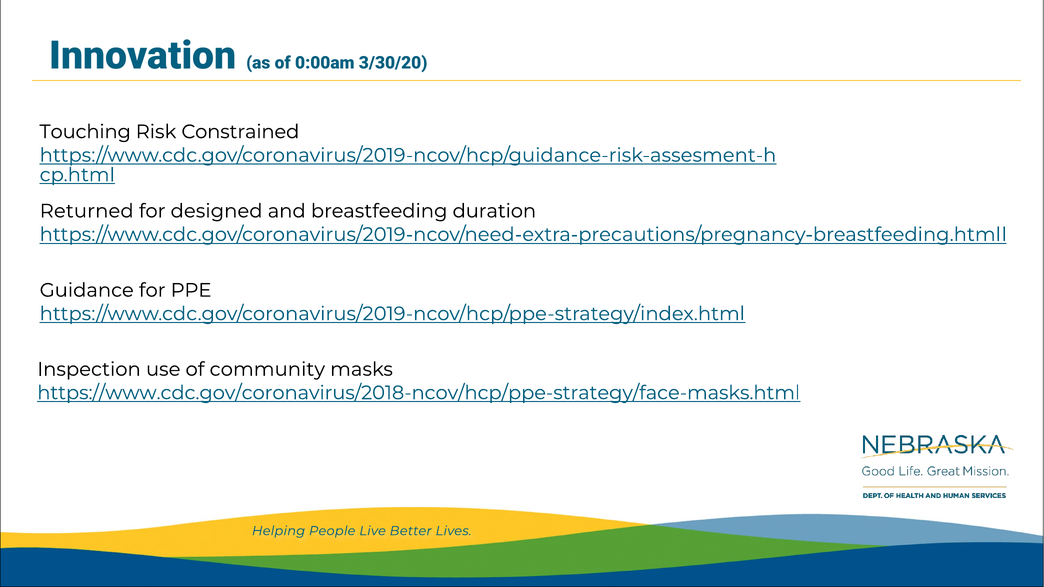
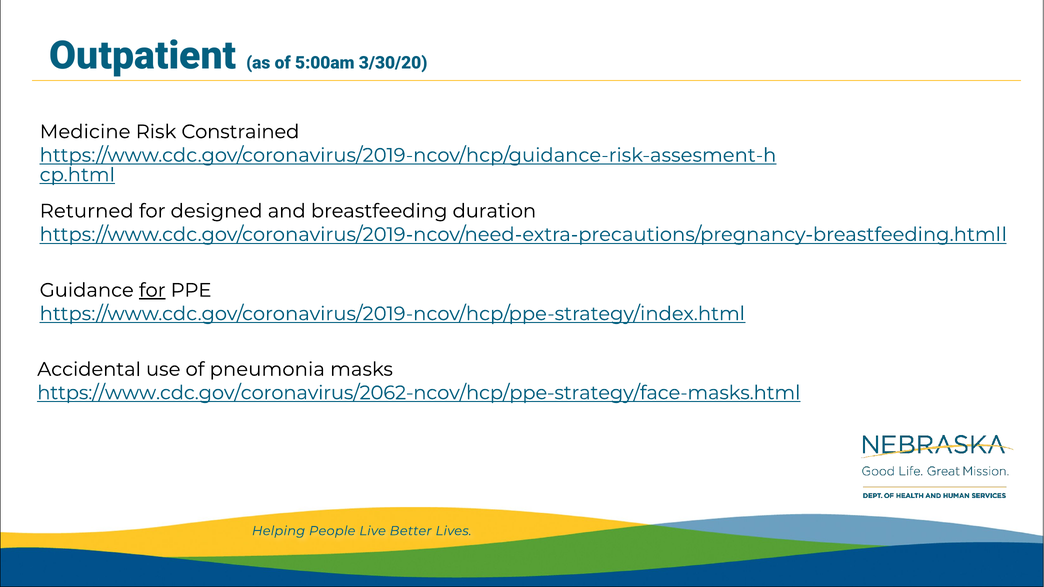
Innovation: Innovation -> Outpatient
0:00am: 0:00am -> 5:00am
Touching: Touching -> Medicine
for at (152, 290) underline: none -> present
Inspection: Inspection -> Accidental
community: community -> pneumonia
https://www.cdc.gov/coronavirus/2018-ncov/hcp/ppe-strategy/face-masks.html: https://www.cdc.gov/coronavirus/2018-ncov/hcp/ppe-strategy/face-masks.html -> https://www.cdc.gov/coronavirus/2062-ncov/hcp/ppe-strategy/face-masks.html
